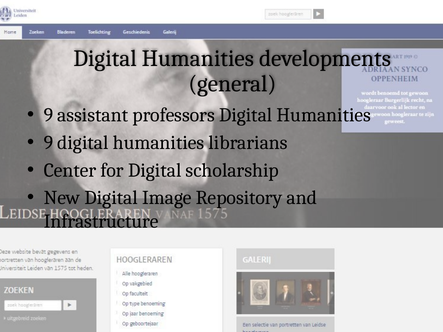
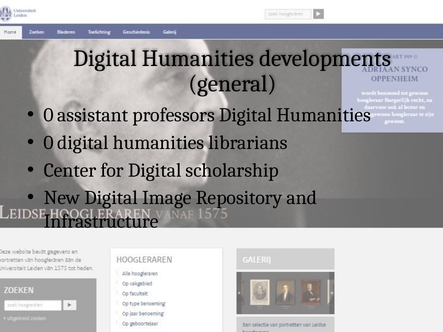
9 at (48, 115): 9 -> 0
9 at (48, 143): 9 -> 0
